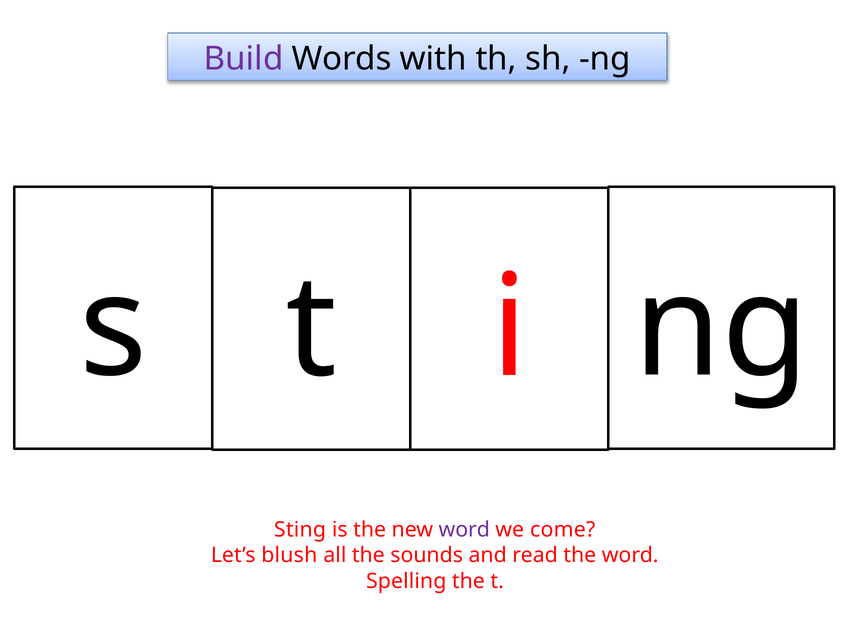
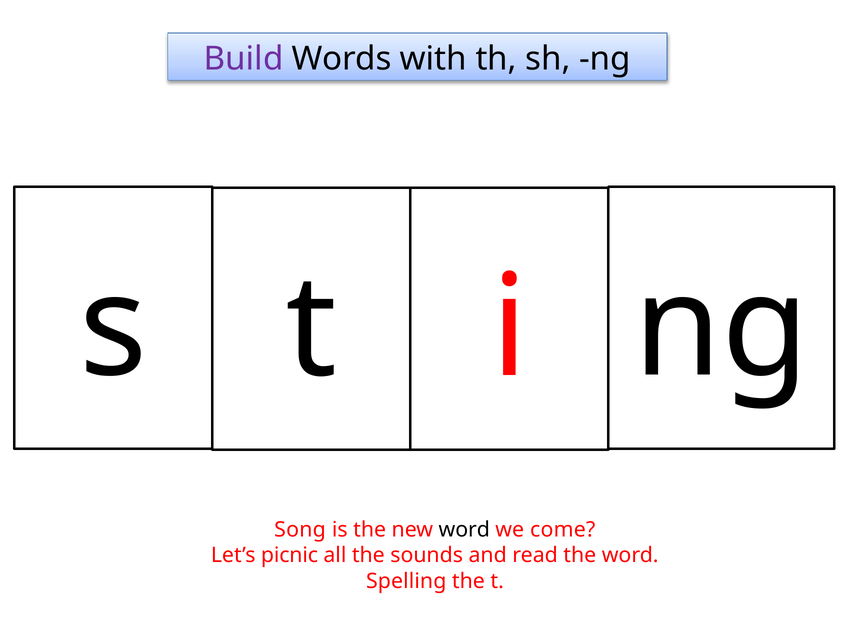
Sting: Sting -> Song
word at (464, 530) colour: purple -> black
blush: blush -> picnic
